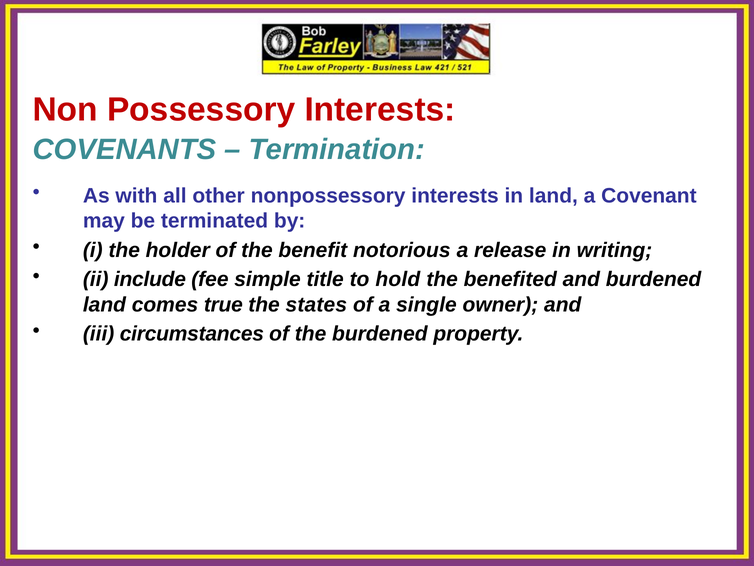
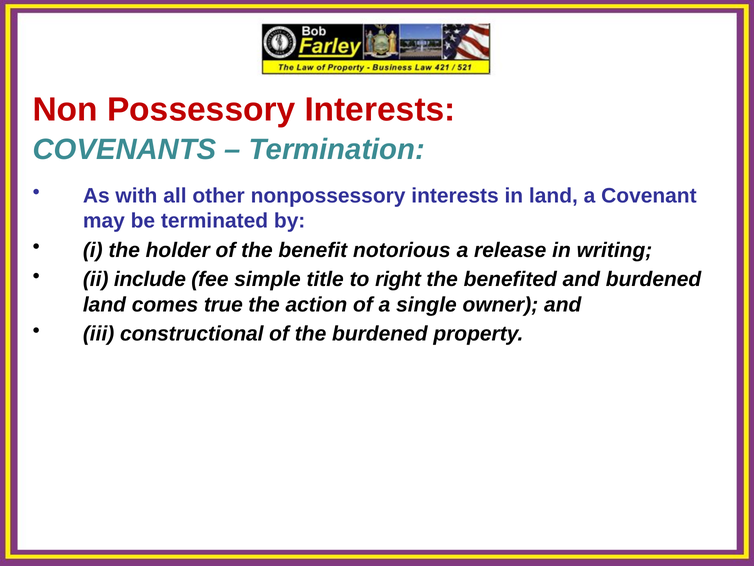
hold: hold -> right
states: states -> action
circumstances: circumstances -> constructional
